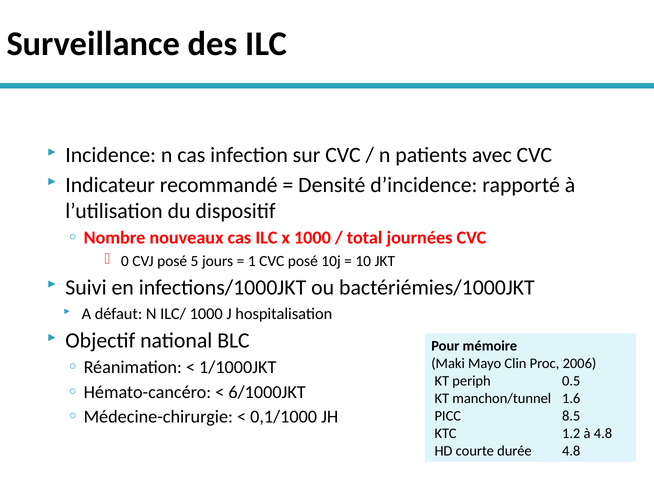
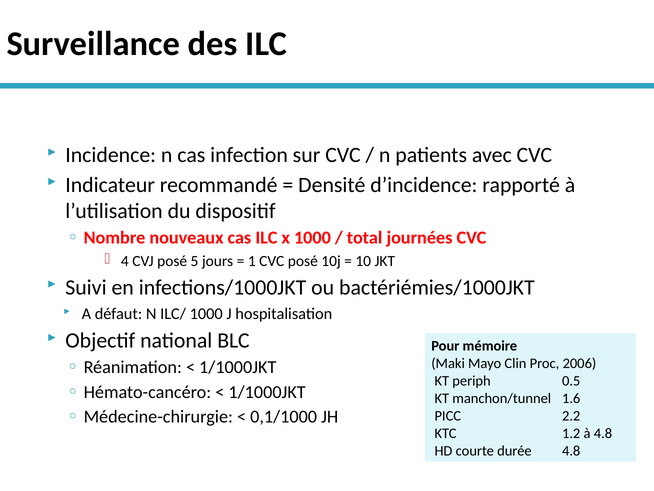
0: 0 -> 4
6/1000JKT at (267, 392): 6/1000JKT -> 1/1000JKT
8.5: 8.5 -> 2.2
